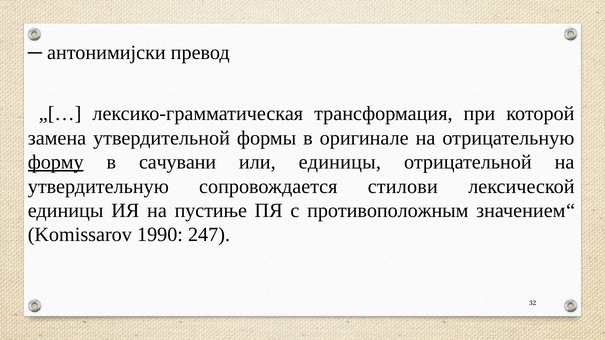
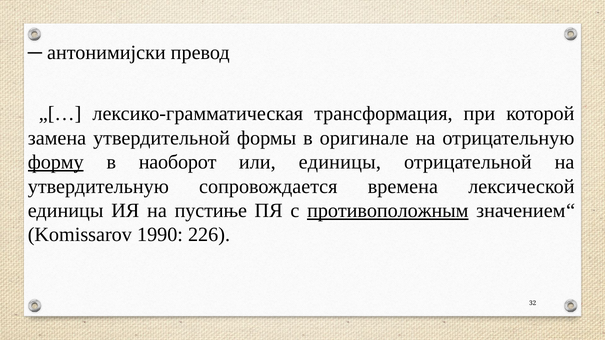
сачувани: сачувани -> наоборот
стилови: стилови -> времена
противоположным underline: none -> present
247: 247 -> 226
